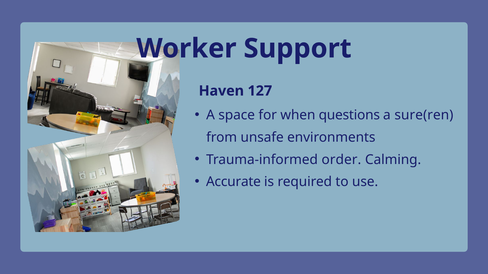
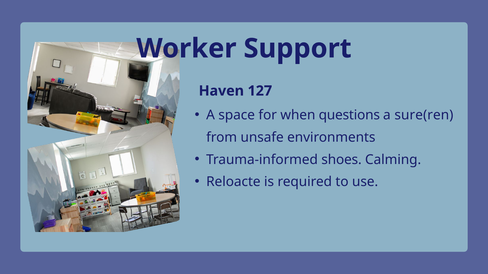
order: order -> shoes
Accurate: Accurate -> Reloacte
